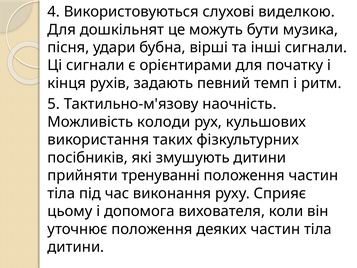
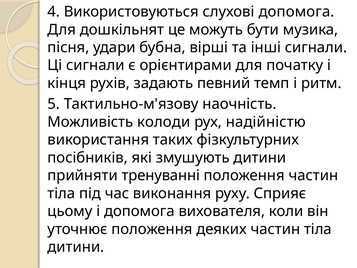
слухові виделкою: виделкою -> допомога
кульшових: кульшових -> надійністю
